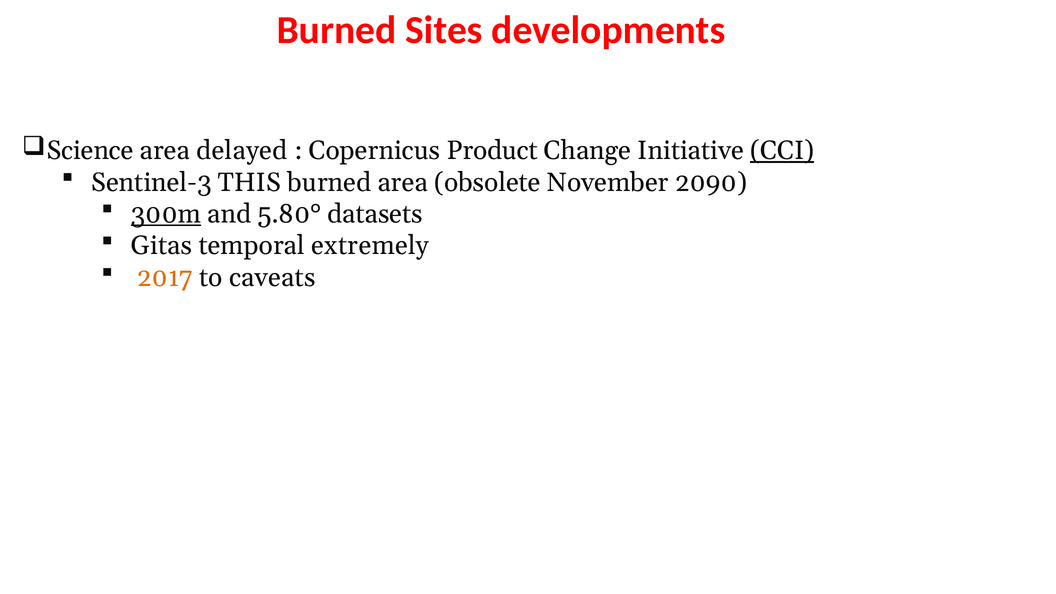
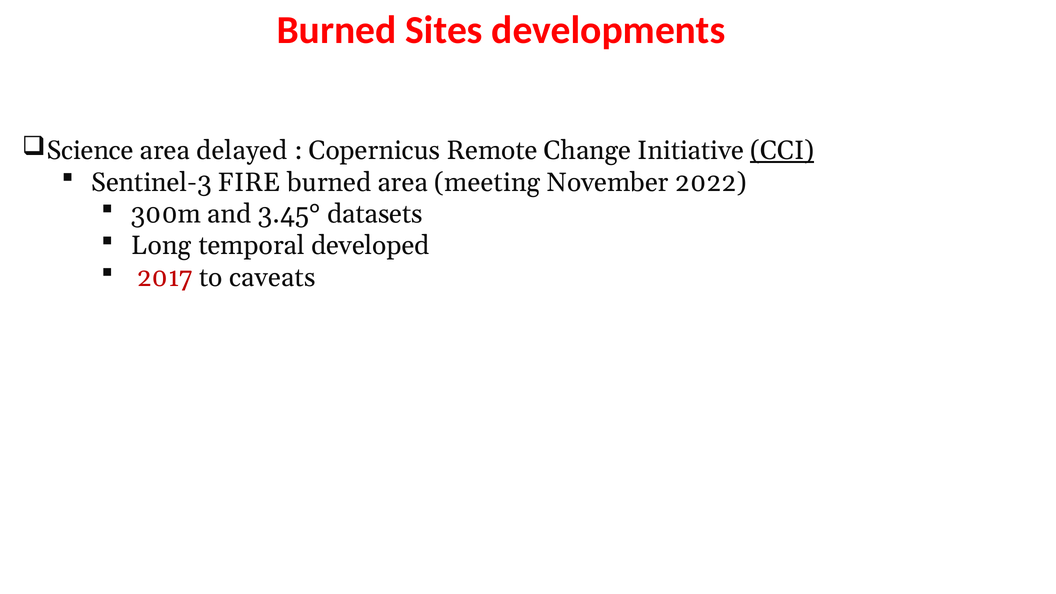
Product: Product -> Remote
THIS: THIS -> FIRE
obsolete: obsolete -> meeting
2090: 2090 -> 2022
300m underline: present -> none
5.80°: 5.80° -> 3.45°
Gitas: Gitas -> Long
extremely: extremely -> developed
2017 colour: orange -> red
